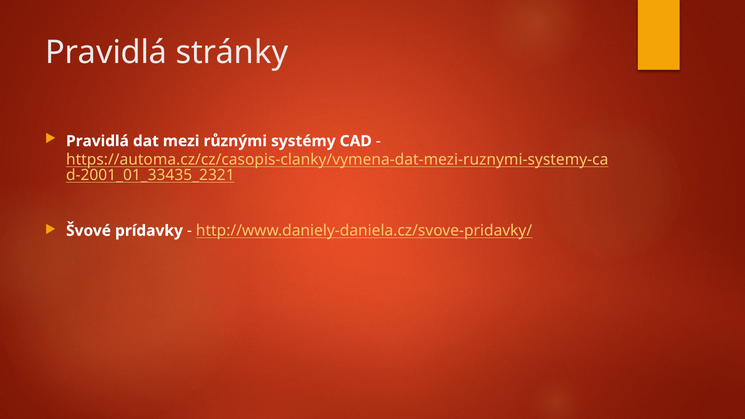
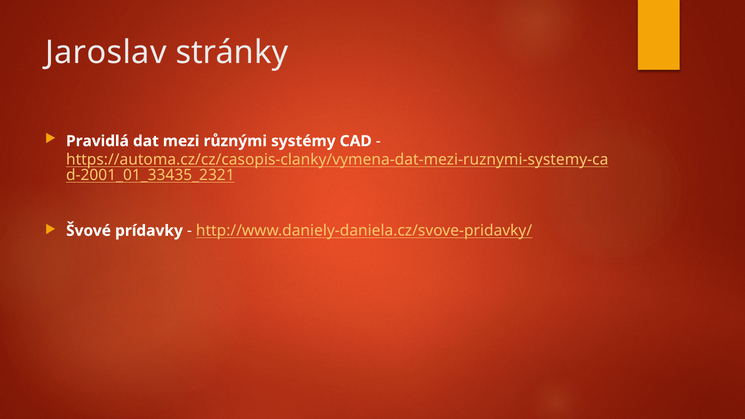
Pravidlá at (106, 52): Pravidlá -> Jaroslav
